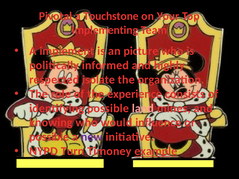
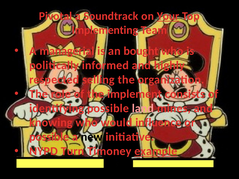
Touchstone: Touchstone -> Soundtrack
Your underline: none -> present
implement: implement -> managerial
picture: picture -> bought
isolate: isolate -> selling
experience: experience -> implement
new colour: purple -> black
